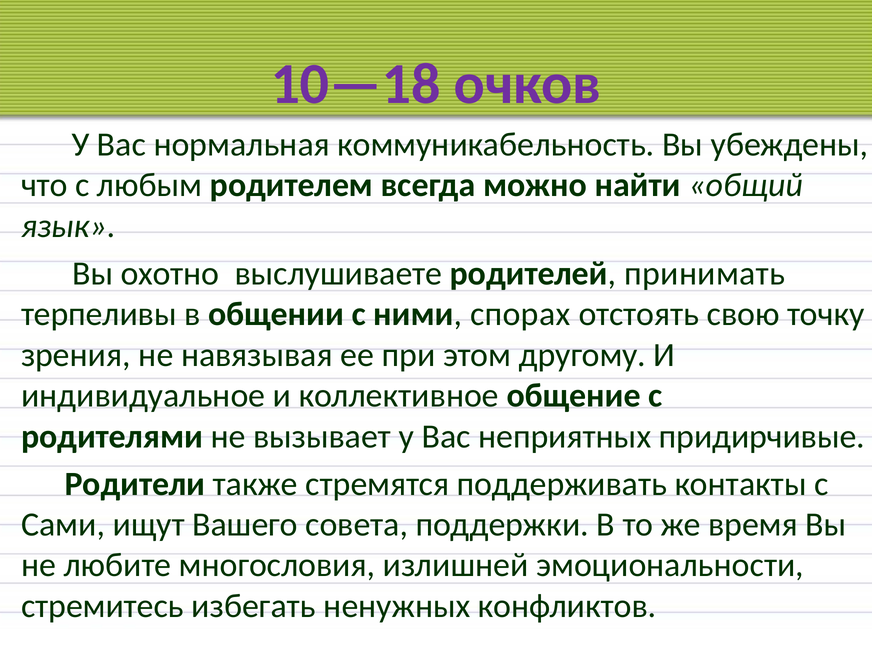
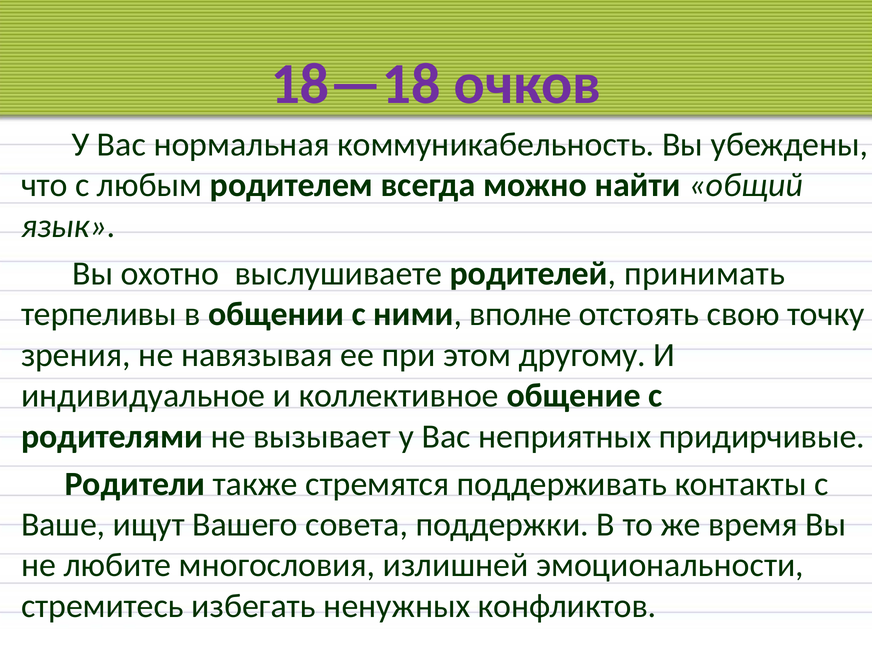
10—18: 10—18 -> 18—18
спорах: спорах -> вполне
Сами: Сами -> Ваше
